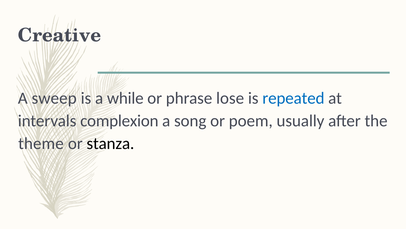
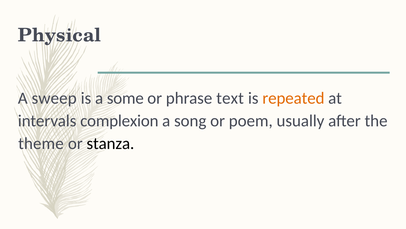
Creative: Creative -> Physical
while: while -> some
lose: lose -> text
repeated colour: blue -> orange
